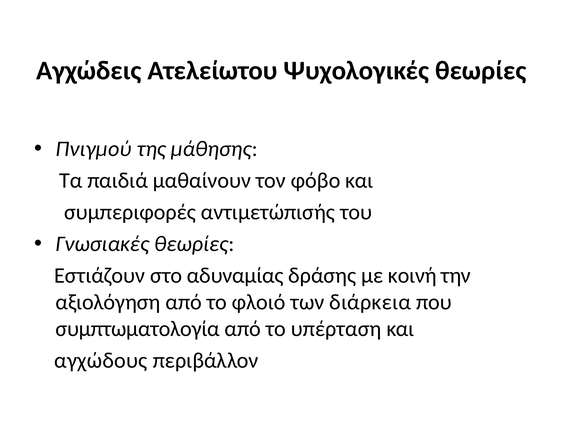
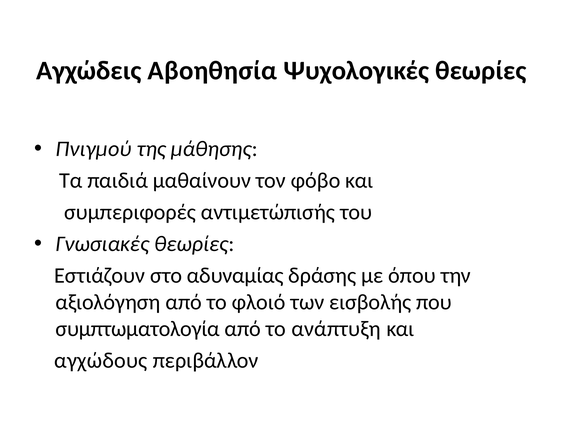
Ατελείωτου: Ατελείωτου -> Αβοηθησία
κοινή: κοινή -> όπου
διάρκεια: διάρκεια -> εισβολής
υπέρταση: υπέρταση -> ανάπτυξη
